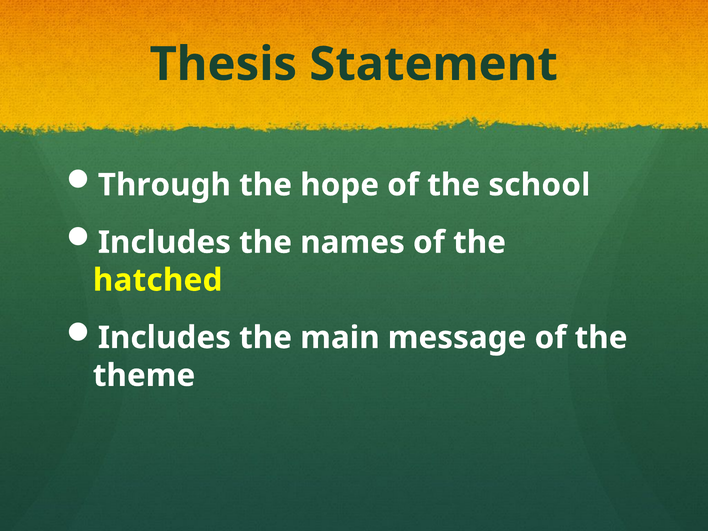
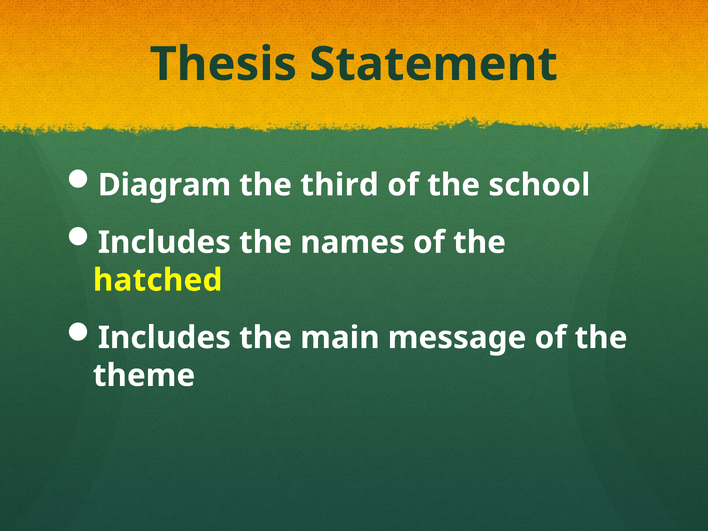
Through: Through -> Diagram
hope: hope -> third
